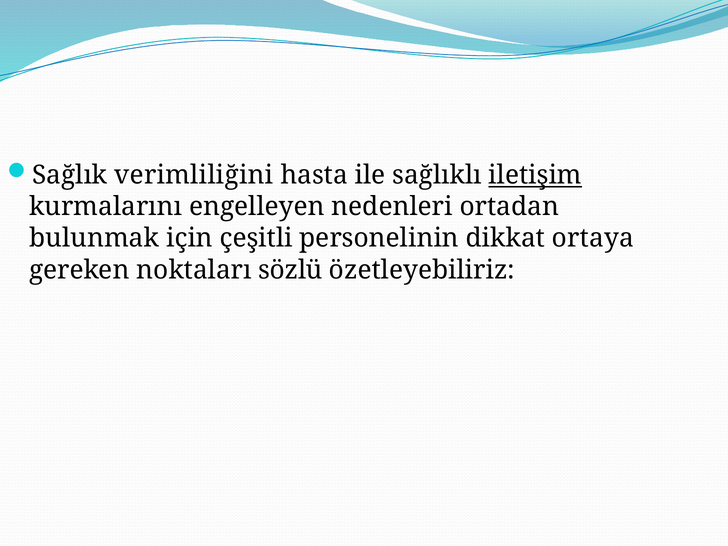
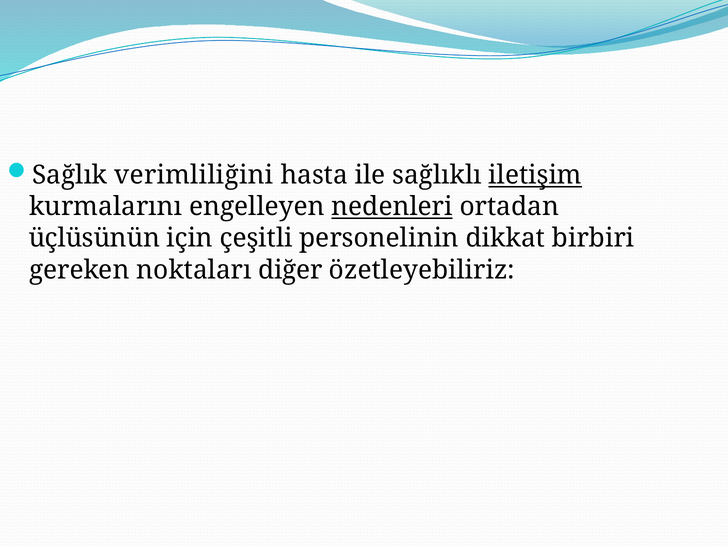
nedenleri underline: none -> present
bulunmak: bulunmak -> üçlüsünün
ortaya: ortaya -> birbiri
sözlü: sözlü -> diğer
